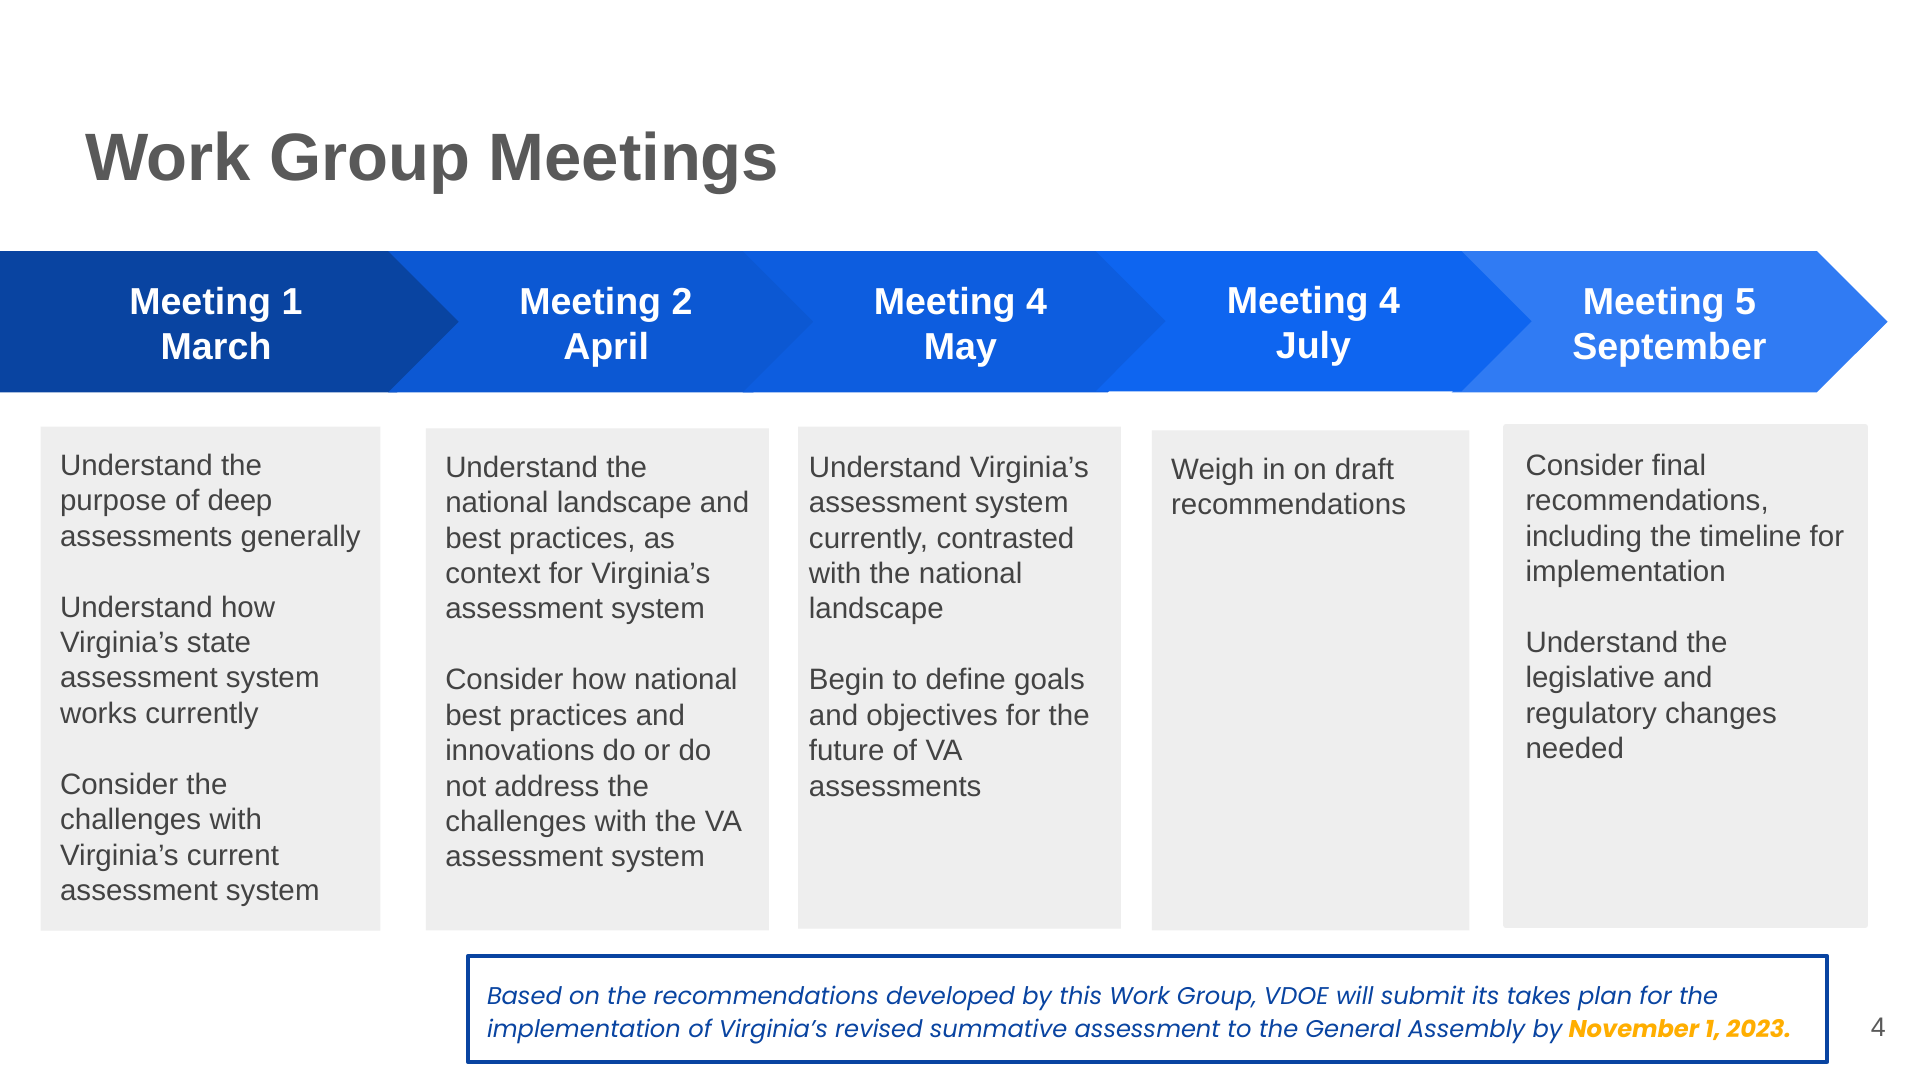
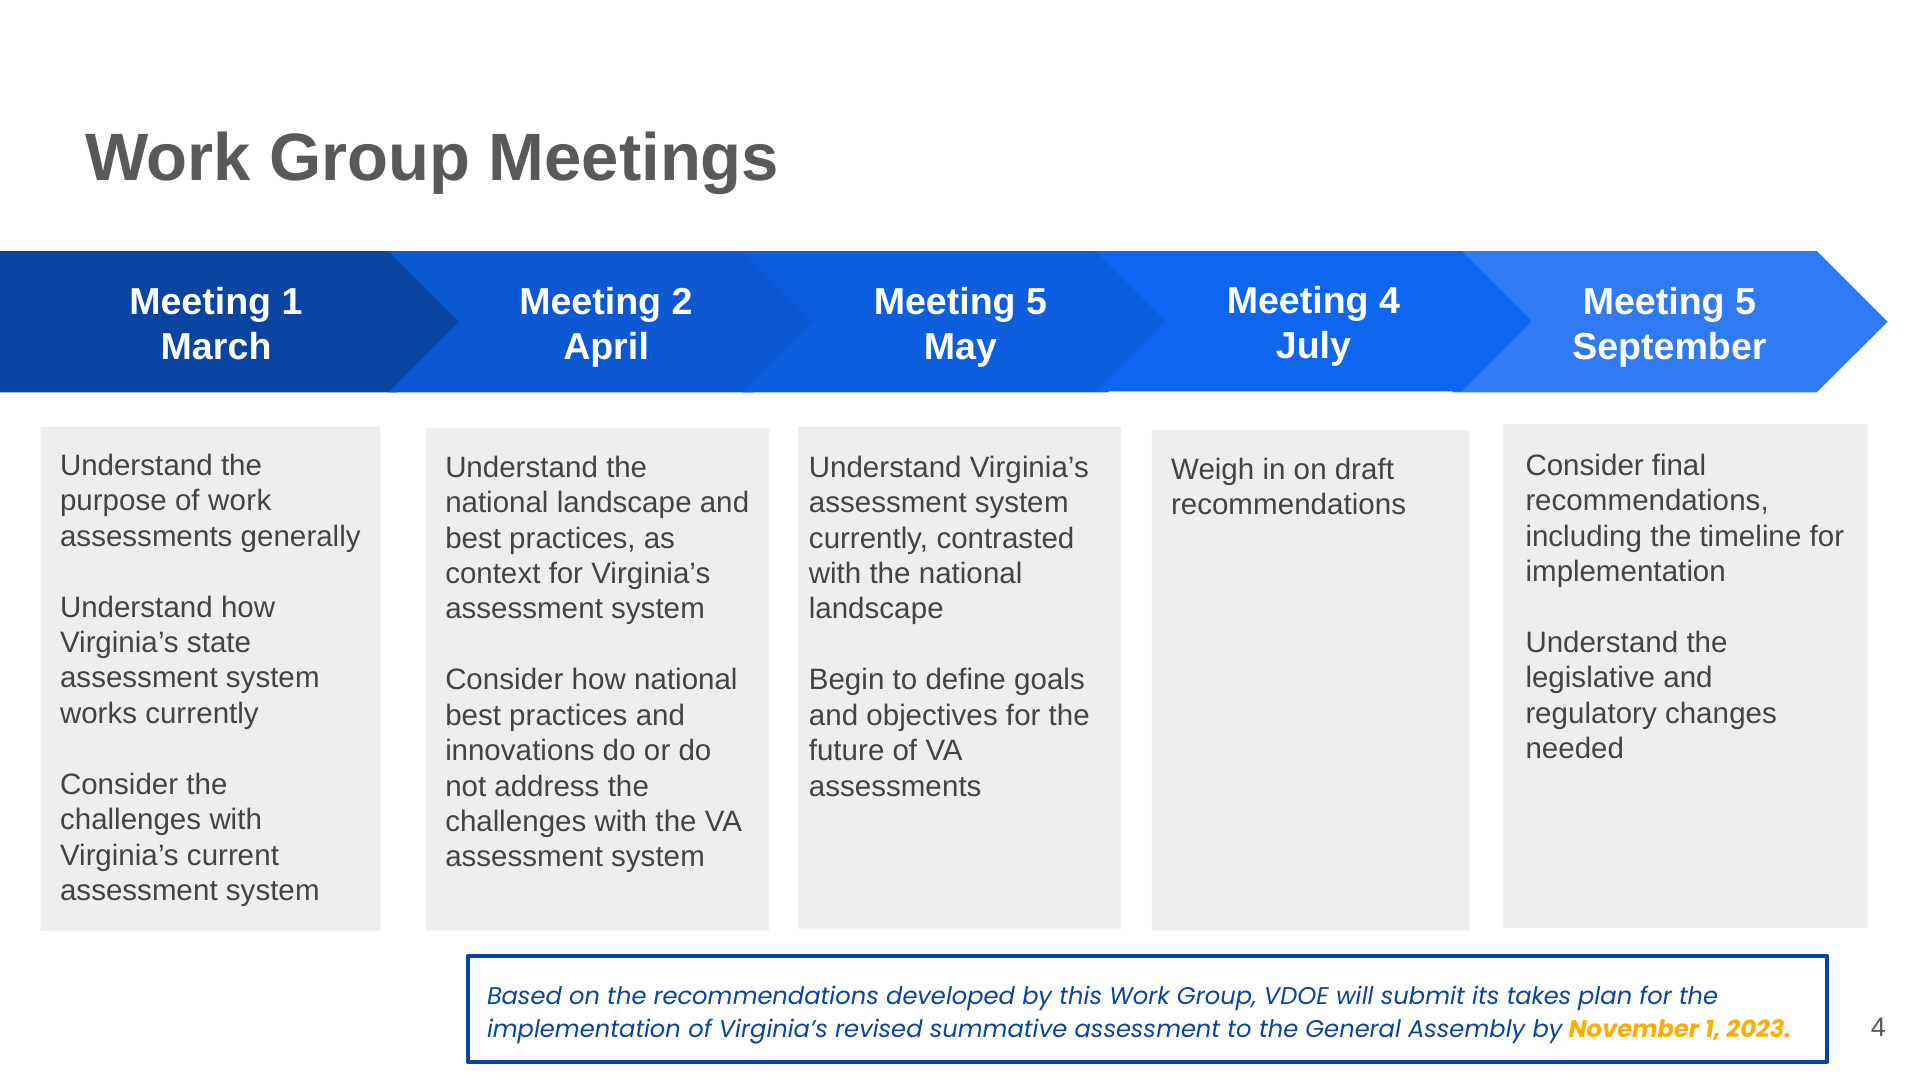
4 at (1037, 302): 4 -> 5
of deep: deep -> work
